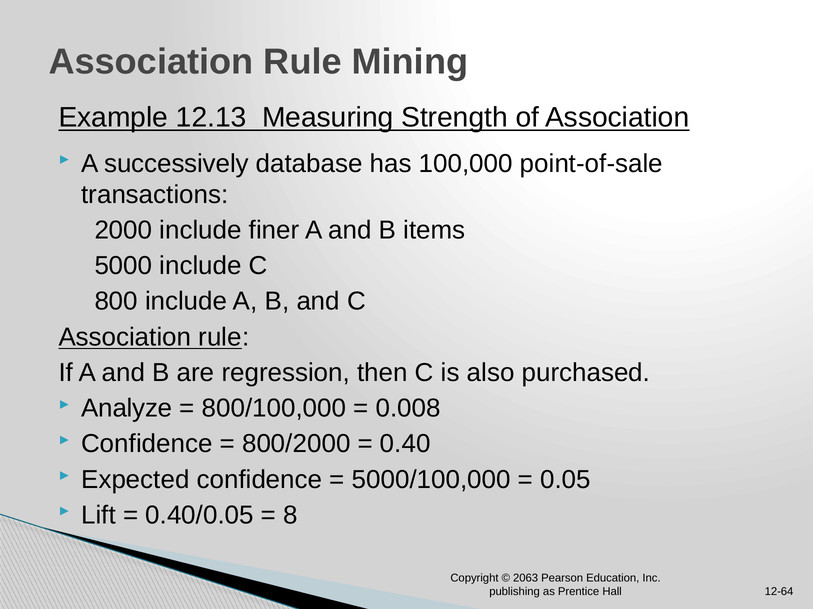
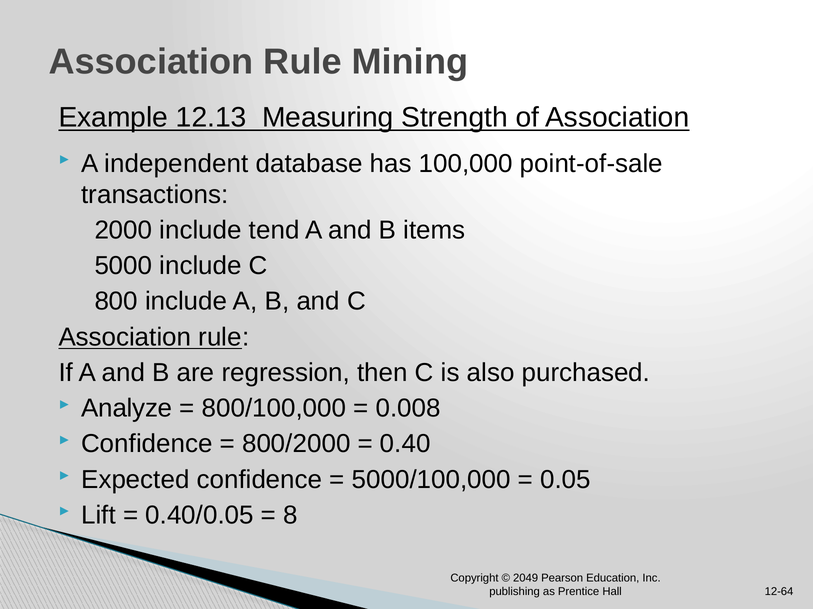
successively: successively -> independent
finer: finer -> tend
2063: 2063 -> 2049
